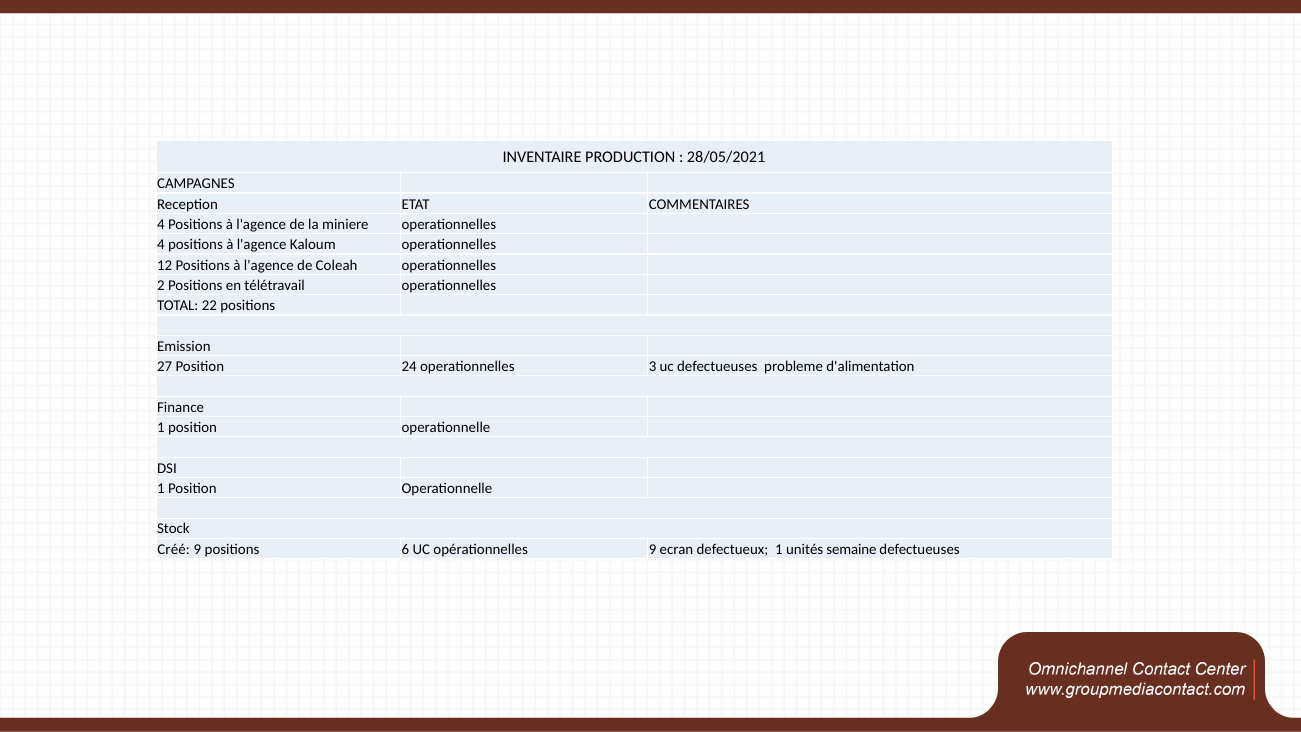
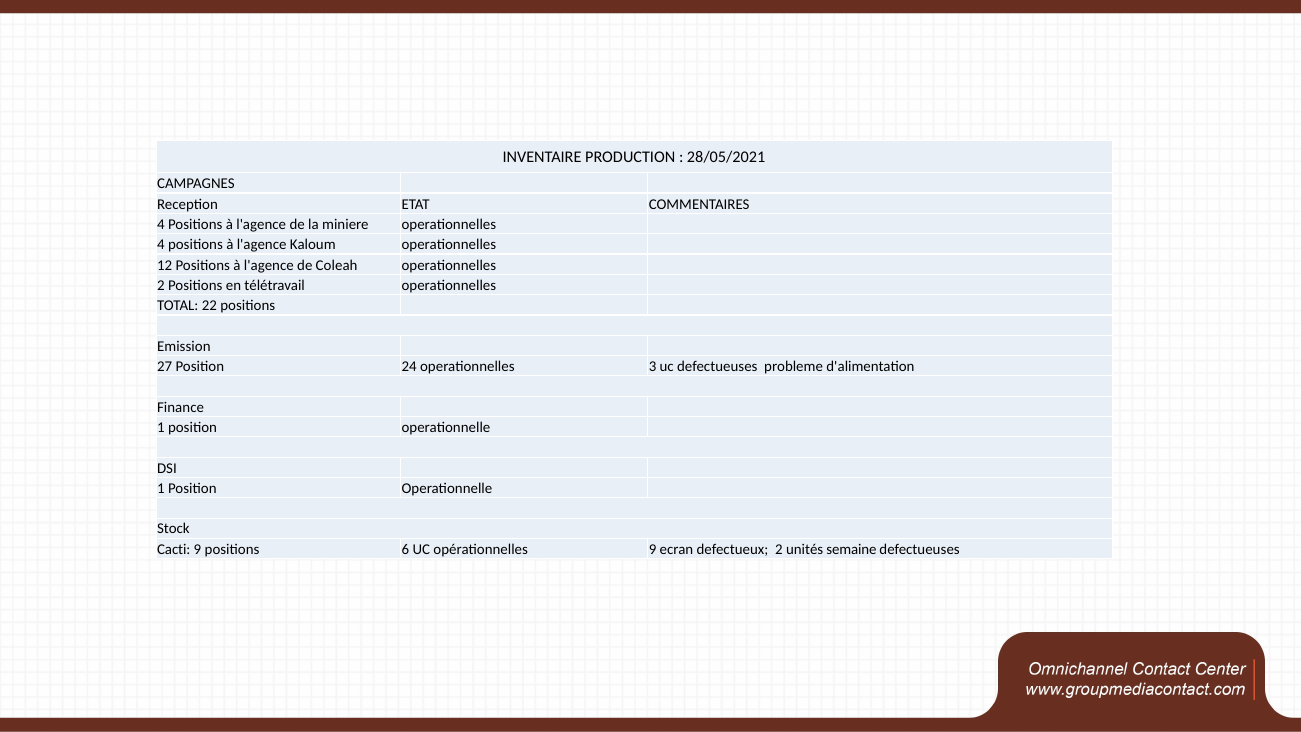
Créé: Créé -> Cacti
defectueux 1: 1 -> 2
